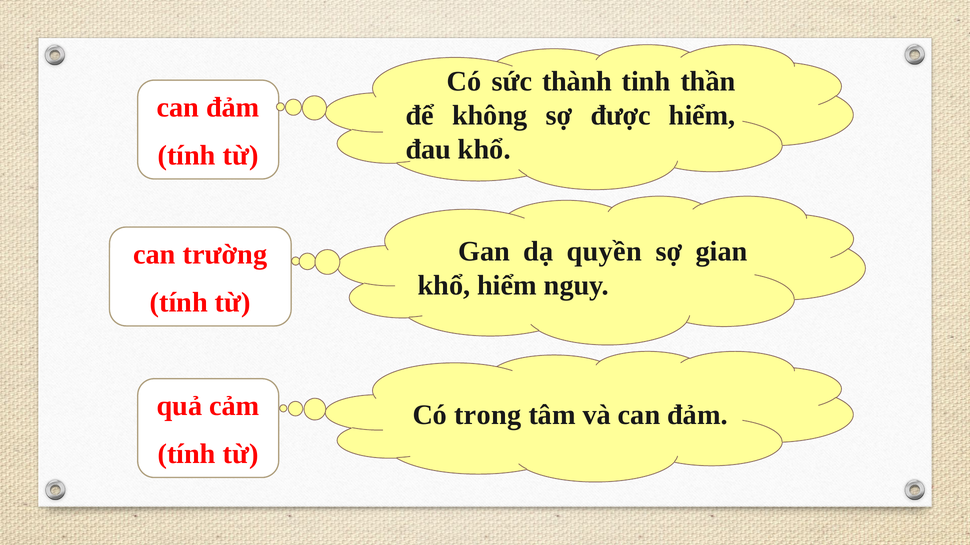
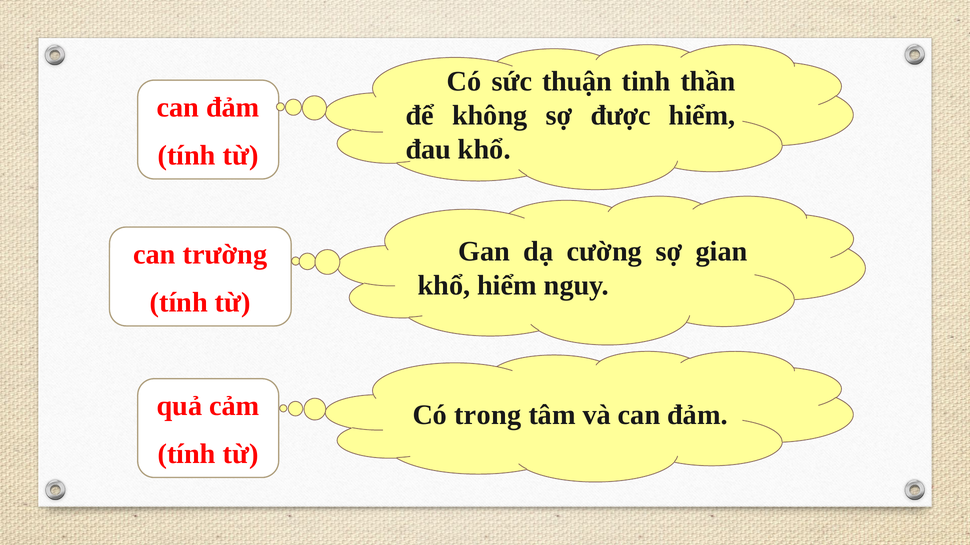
thành: thành -> thuận
quyền: quyền -> cường
